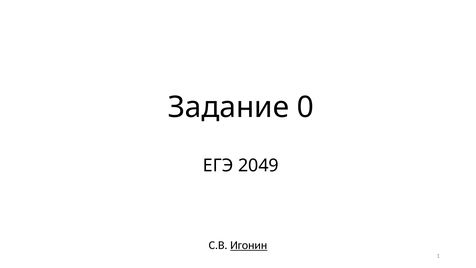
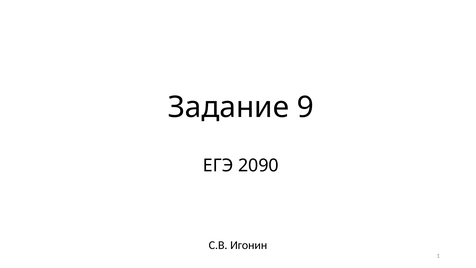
0: 0 -> 9
2049: 2049 -> 2090
Игонин underline: present -> none
